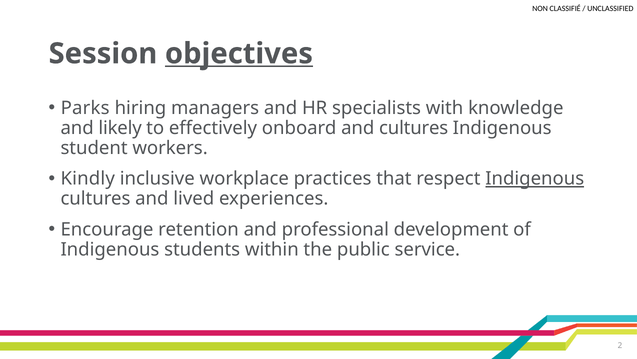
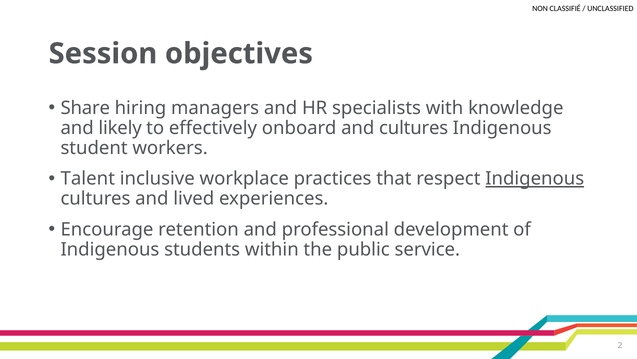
objectives underline: present -> none
Parks: Parks -> Share
Kindly: Kindly -> Talent
